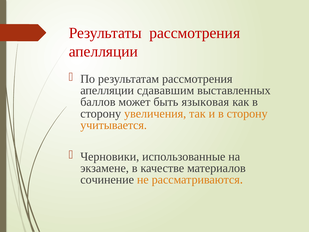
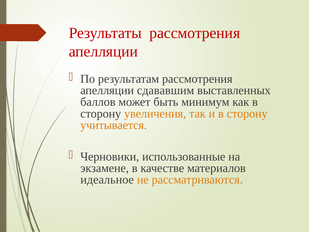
языковая: языковая -> минимум
сочинение: сочинение -> идеальное
